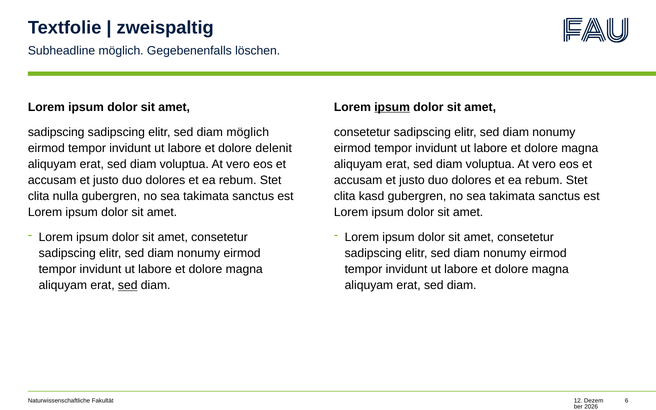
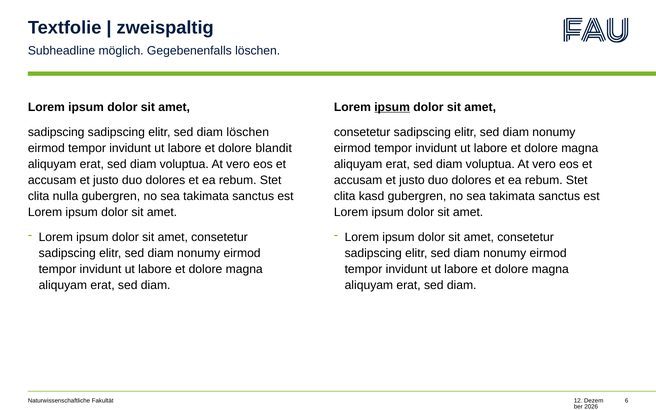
diam möglich: möglich -> löschen
delenit: delenit -> blandit
sed at (128, 285) underline: present -> none
